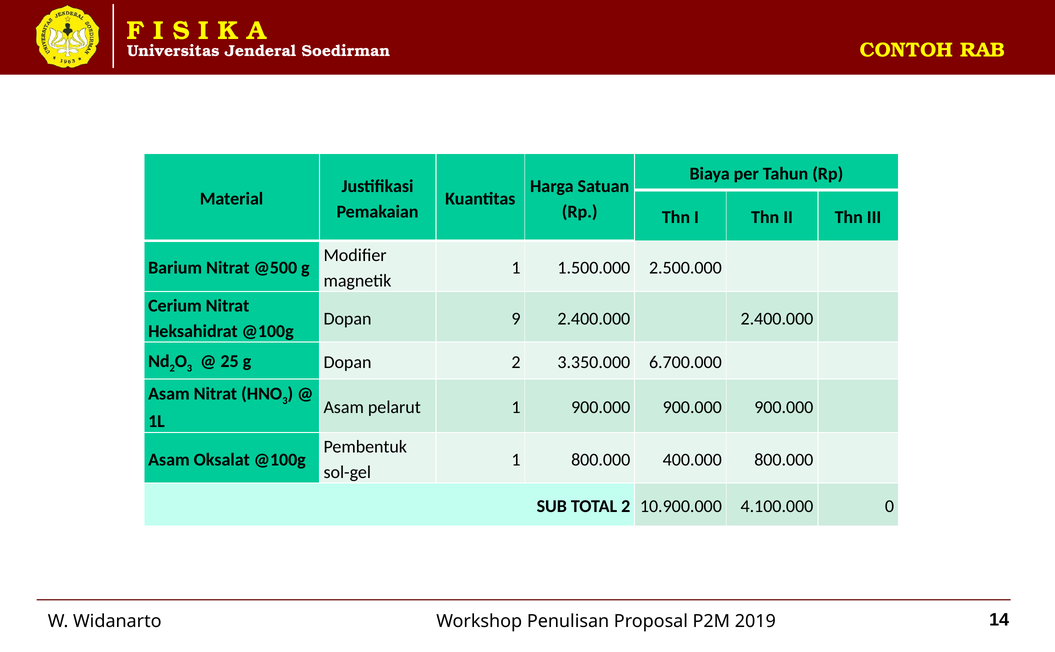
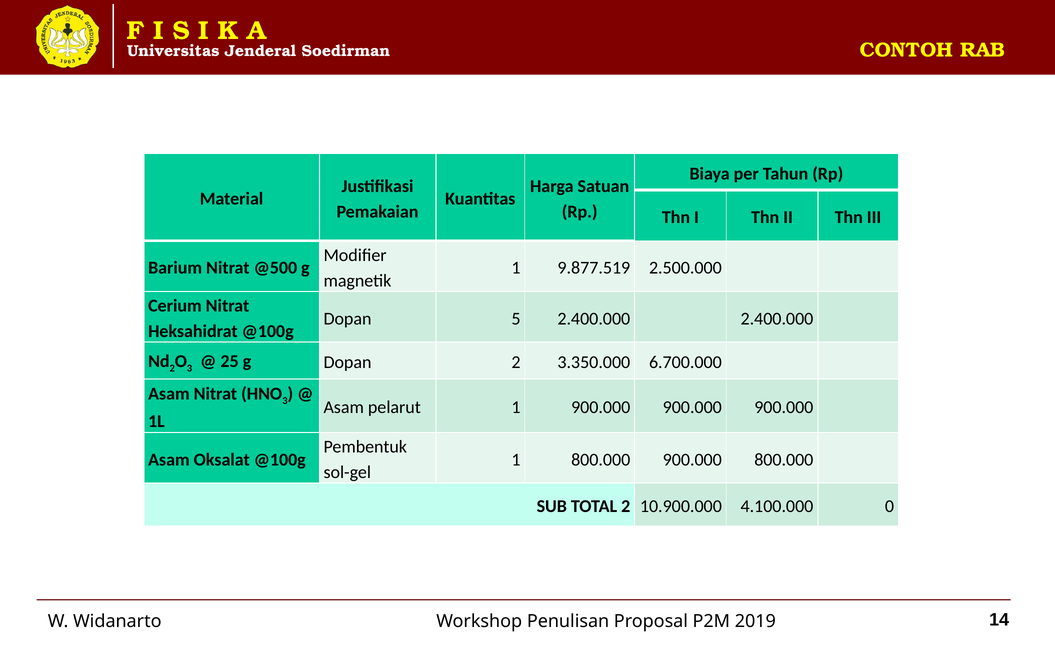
1.500.000: 1.500.000 -> 9.877.519
9: 9 -> 5
800.000 400.000: 400.000 -> 900.000
